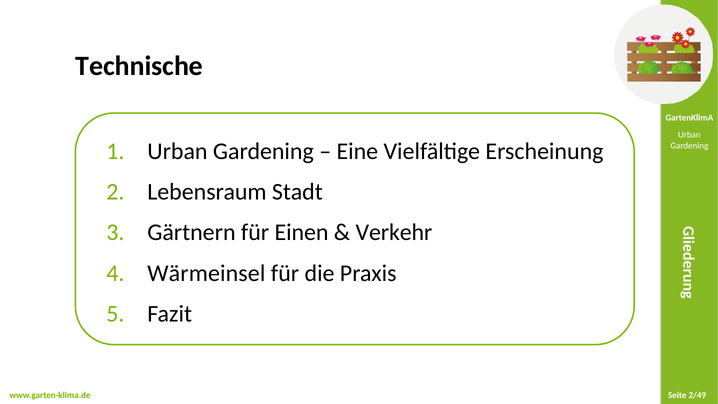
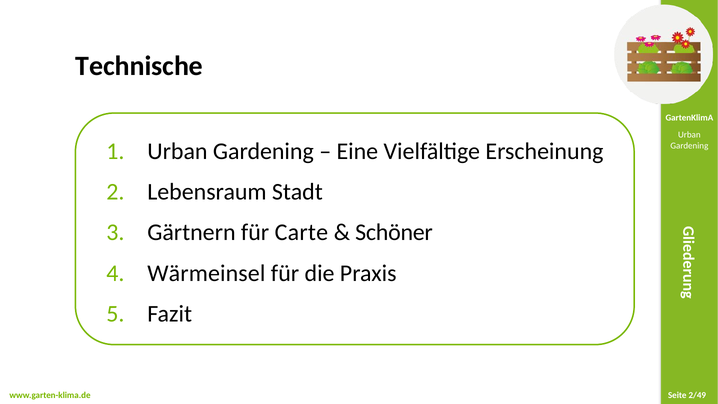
Einen: Einen -> Carte
Verkehr: Verkehr -> Schöner
